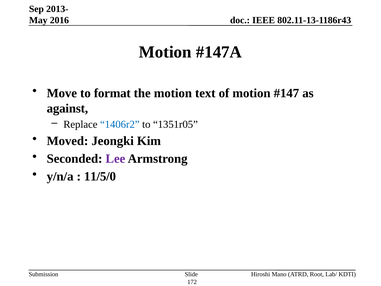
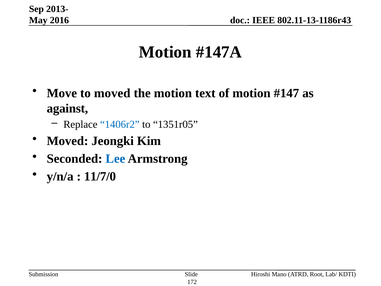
to format: format -> moved
Lee colour: purple -> blue
11/5/0: 11/5/0 -> 11/7/0
